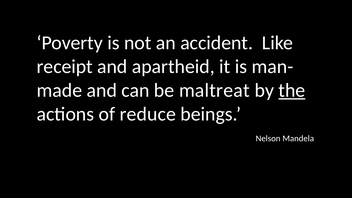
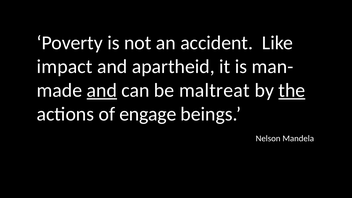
receipt: receipt -> impact
and at (102, 90) underline: none -> present
reduce: reduce -> engage
